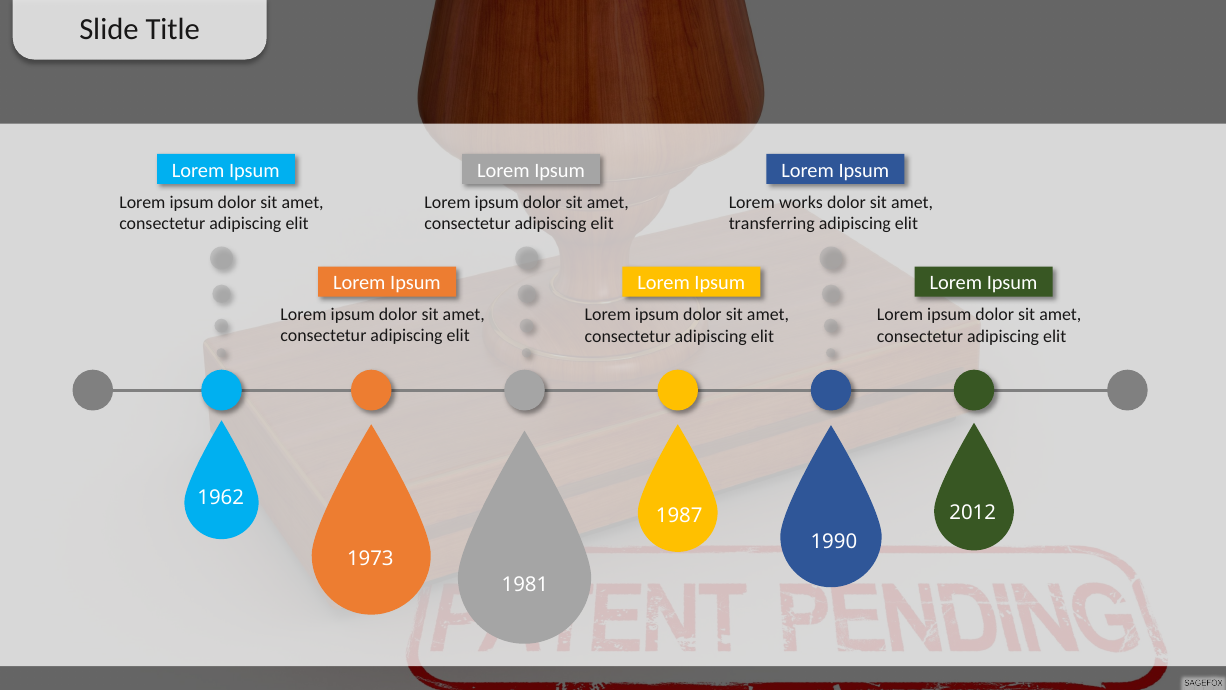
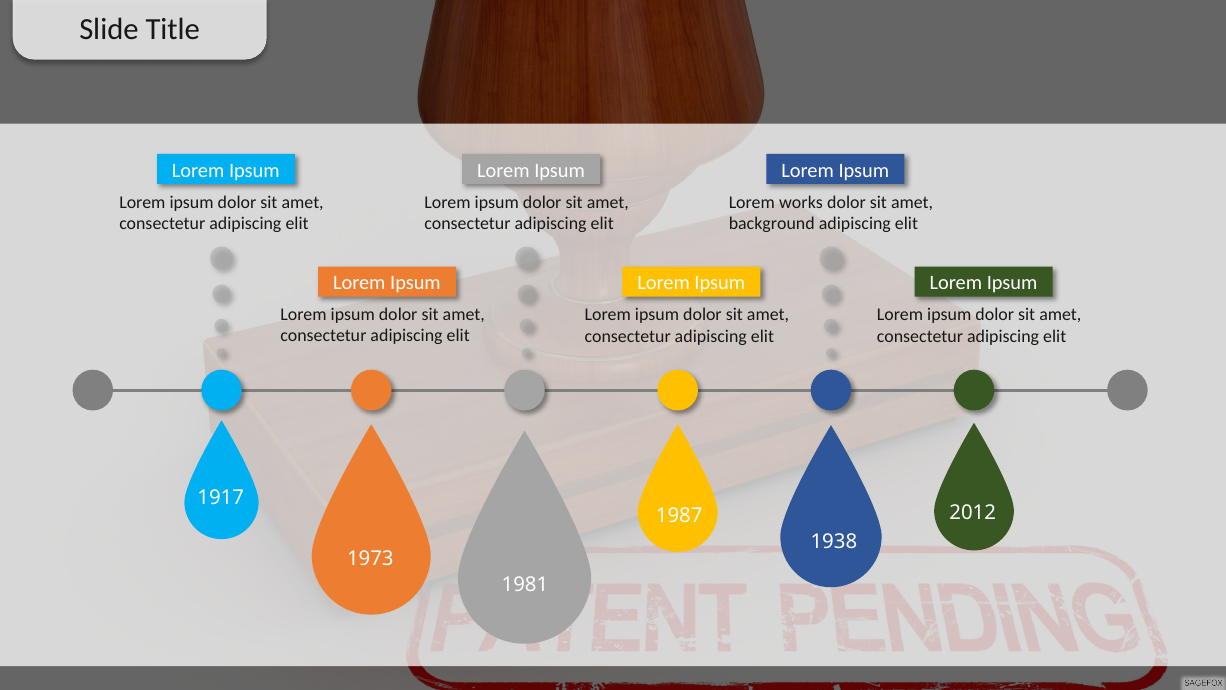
transferring: transferring -> background
1962: 1962 -> 1917
1990: 1990 -> 1938
